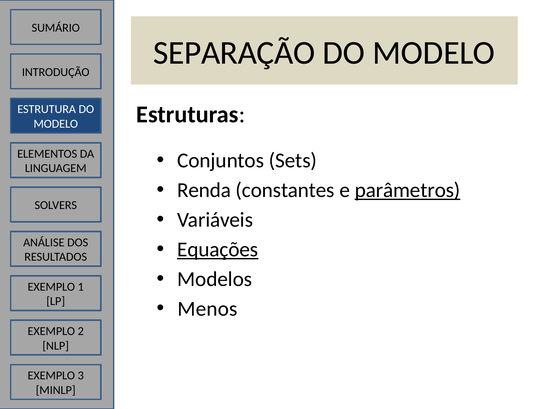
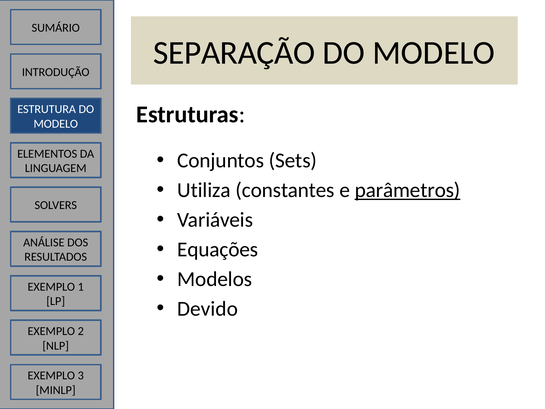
Renda: Renda -> Utiliza
Equações underline: present -> none
Menos: Menos -> Devido
